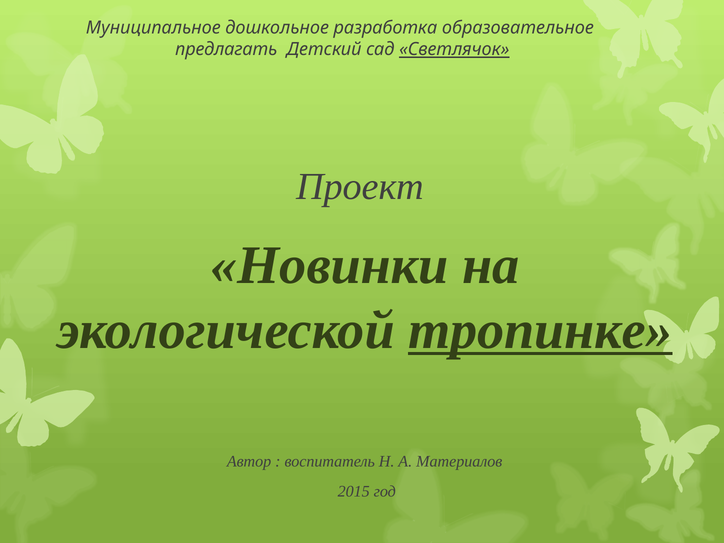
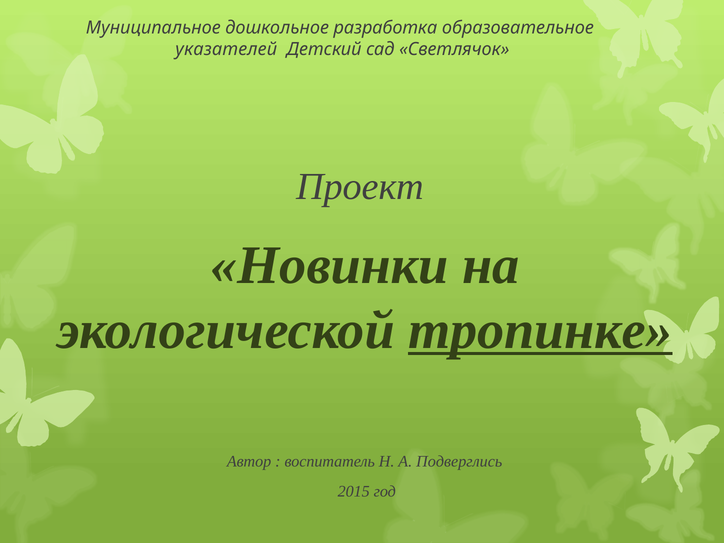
предлагать: предлагать -> указателей
Светлячок underline: present -> none
Материалов: Материалов -> Подверглись
